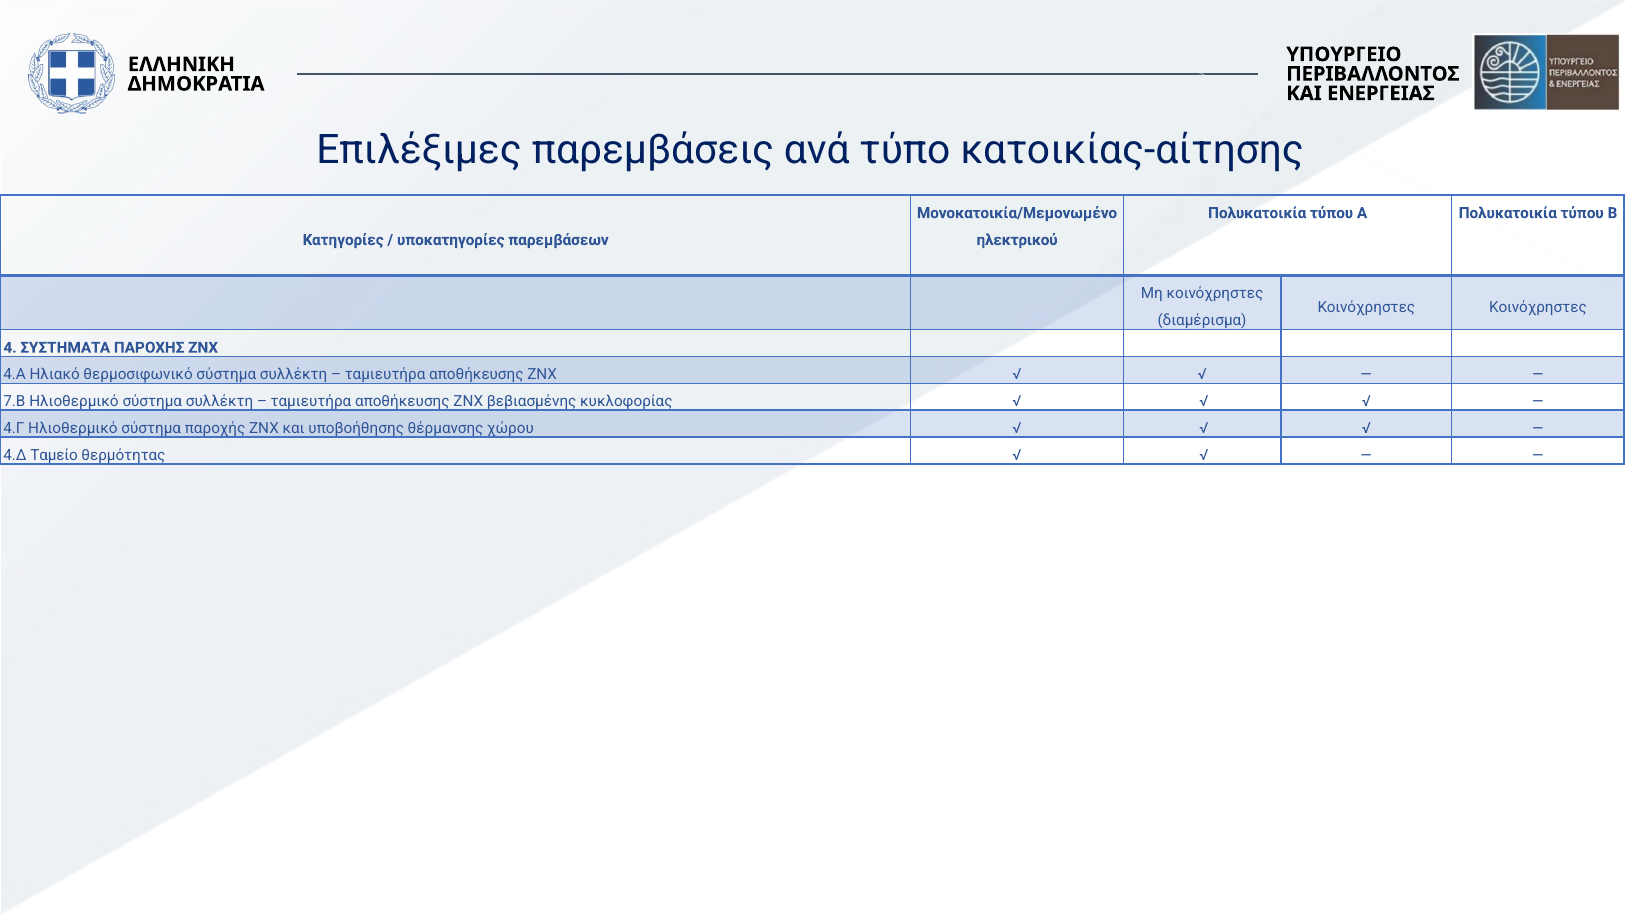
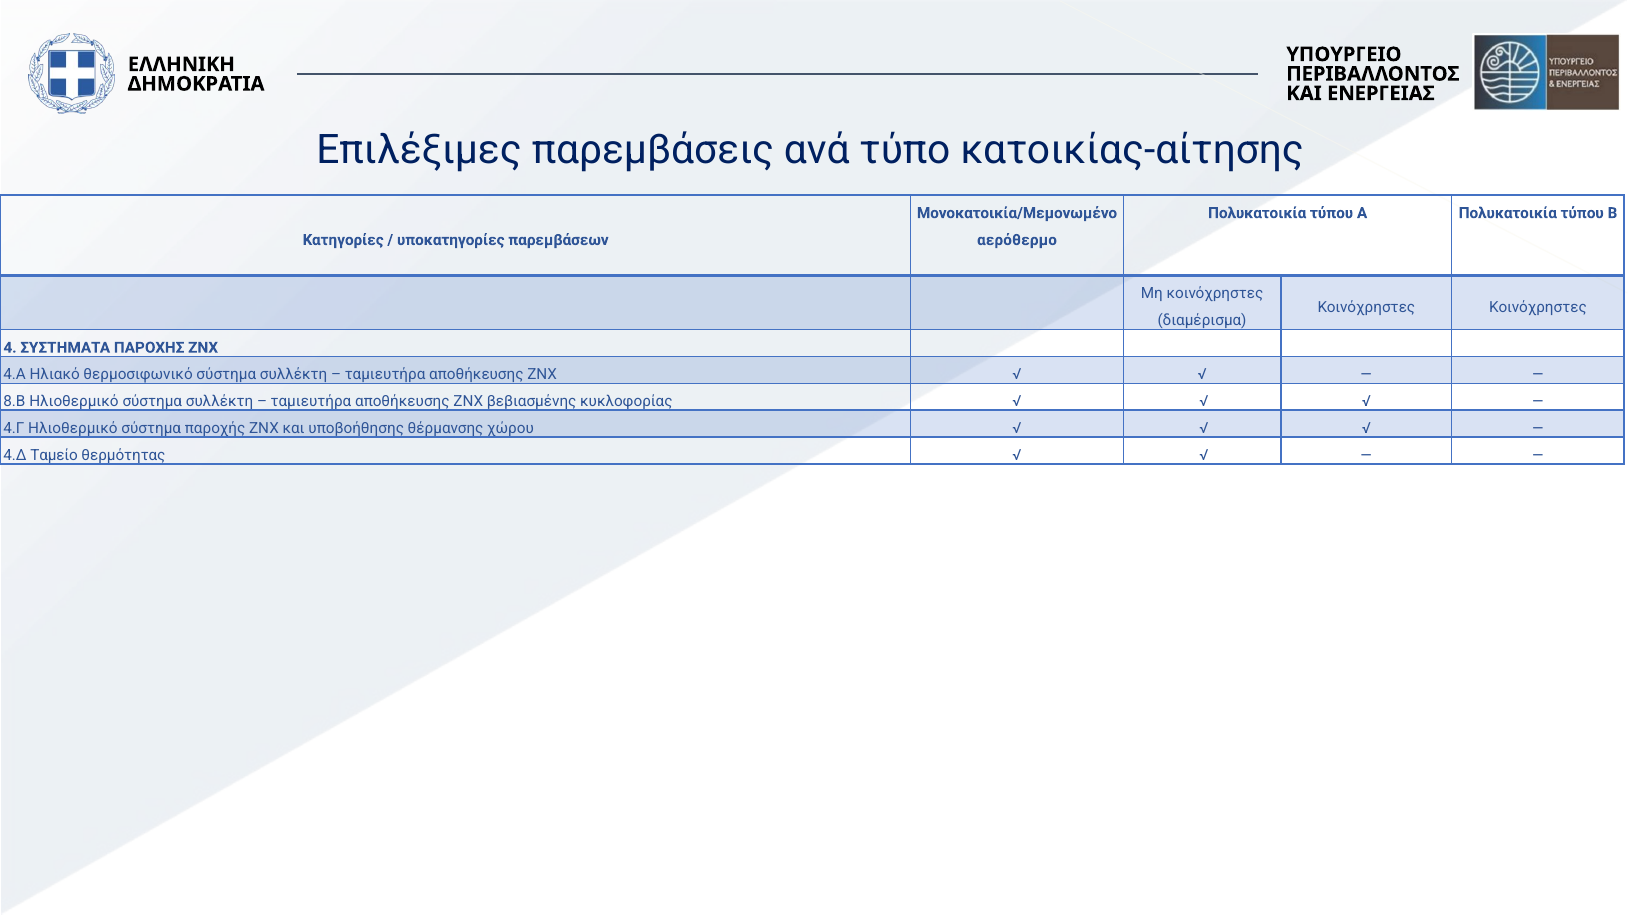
ηλεκτρικού: ηλεκτρικού -> αερόθερμο
7.Β: 7.Β -> 8.Β
